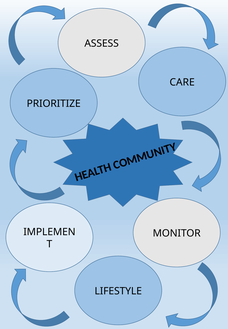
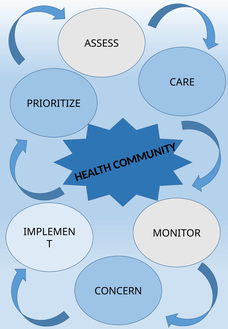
LIFESTYLE: LIFESTYLE -> CONCERN
